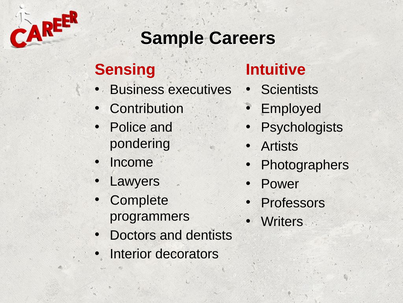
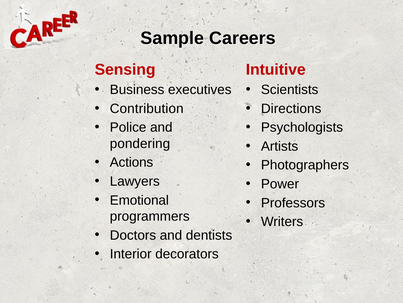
Employed: Employed -> Directions
Income: Income -> Actions
Complete: Complete -> Emotional
